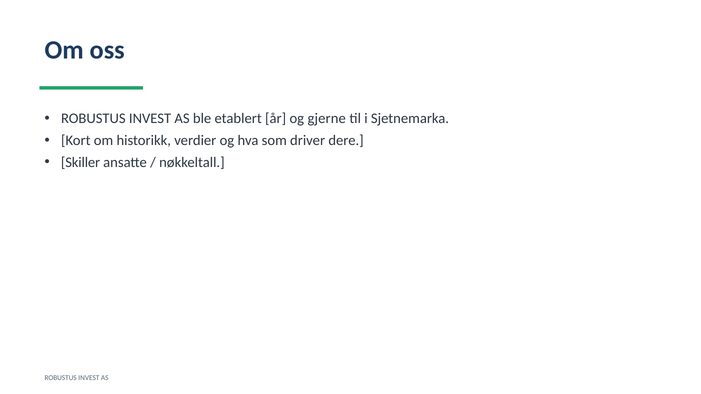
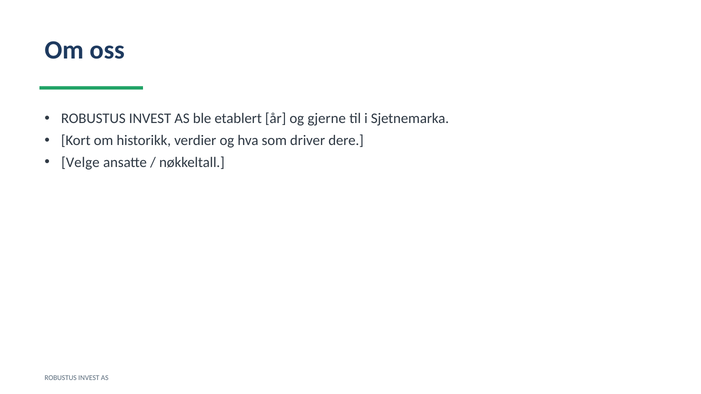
Skiller: Skiller -> Velge
